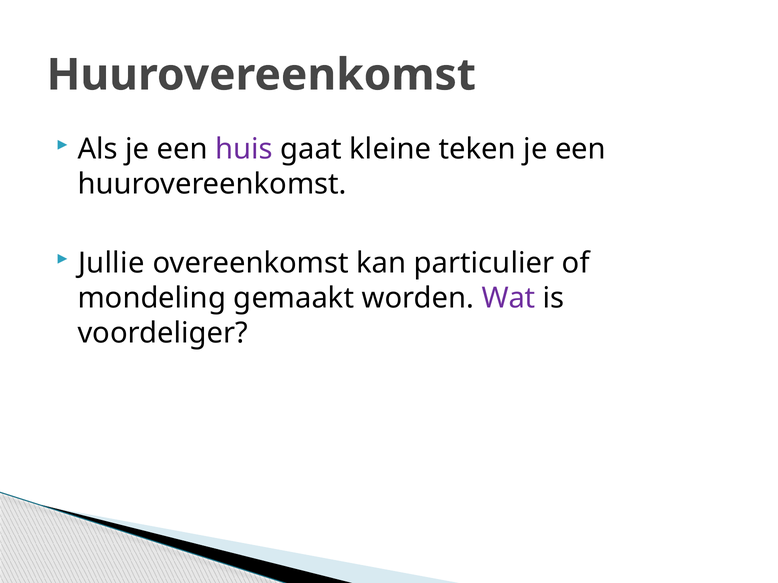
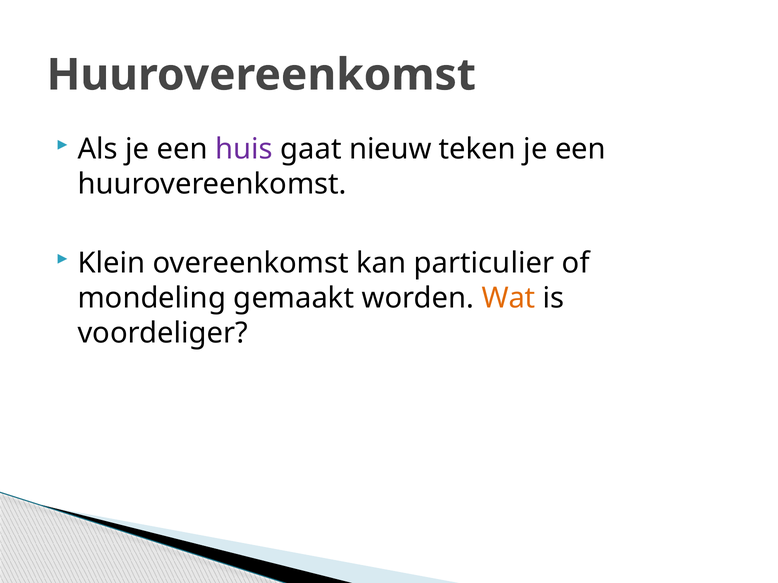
kleine: kleine -> nieuw
Jullie: Jullie -> Klein
Wat colour: purple -> orange
